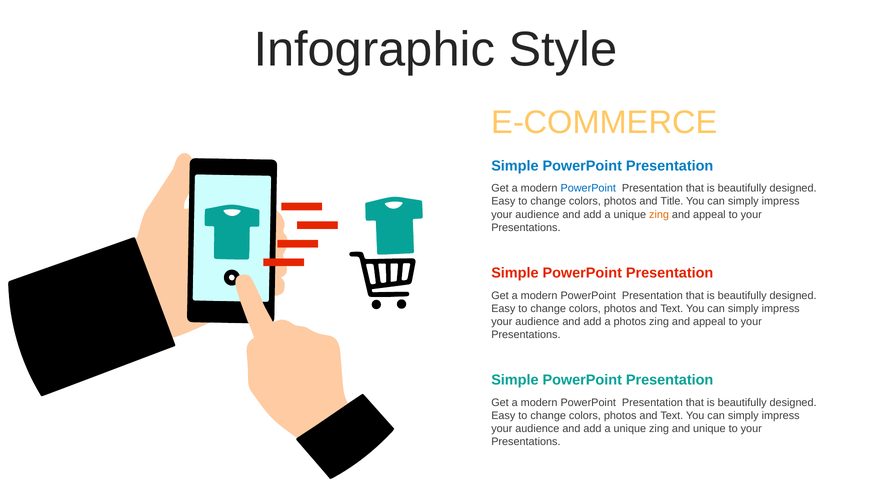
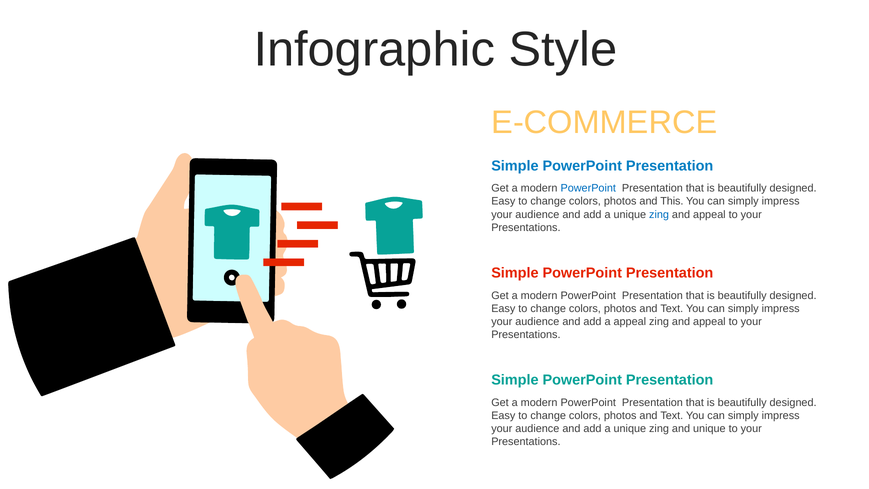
Title: Title -> This
zing at (659, 214) colour: orange -> blue
a photos: photos -> appeal
